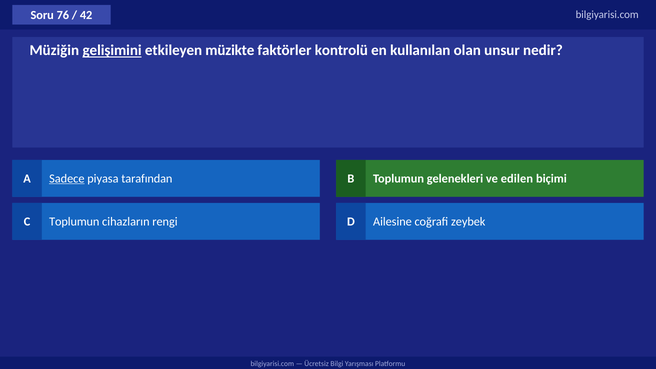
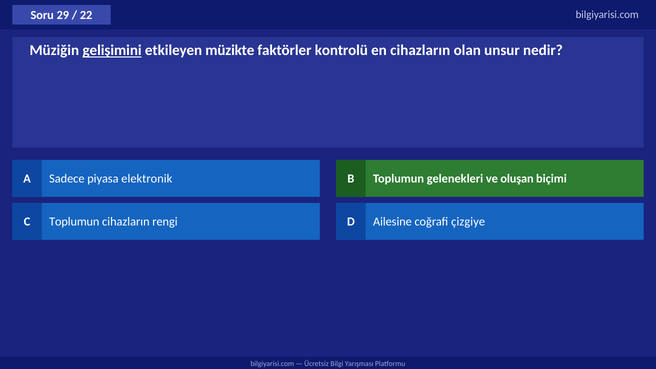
76: 76 -> 29
42: 42 -> 22
en kullanılan: kullanılan -> cihazların
Sadece underline: present -> none
tarafından: tarafından -> elektronik
edilen: edilen -> oluşan
zeybek: zeybek -> çizgiye
